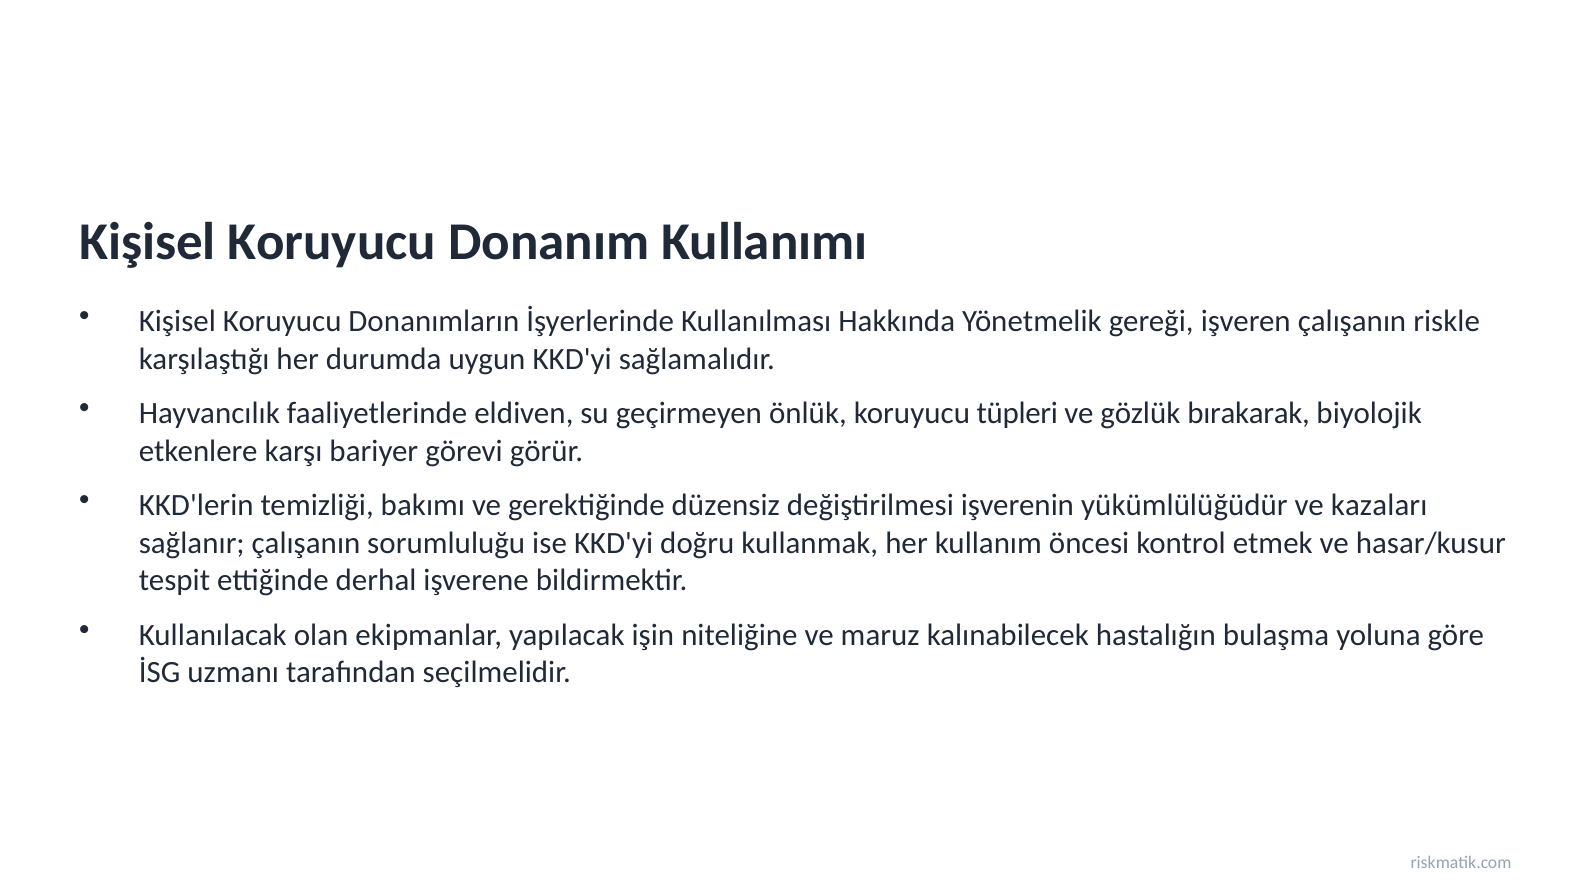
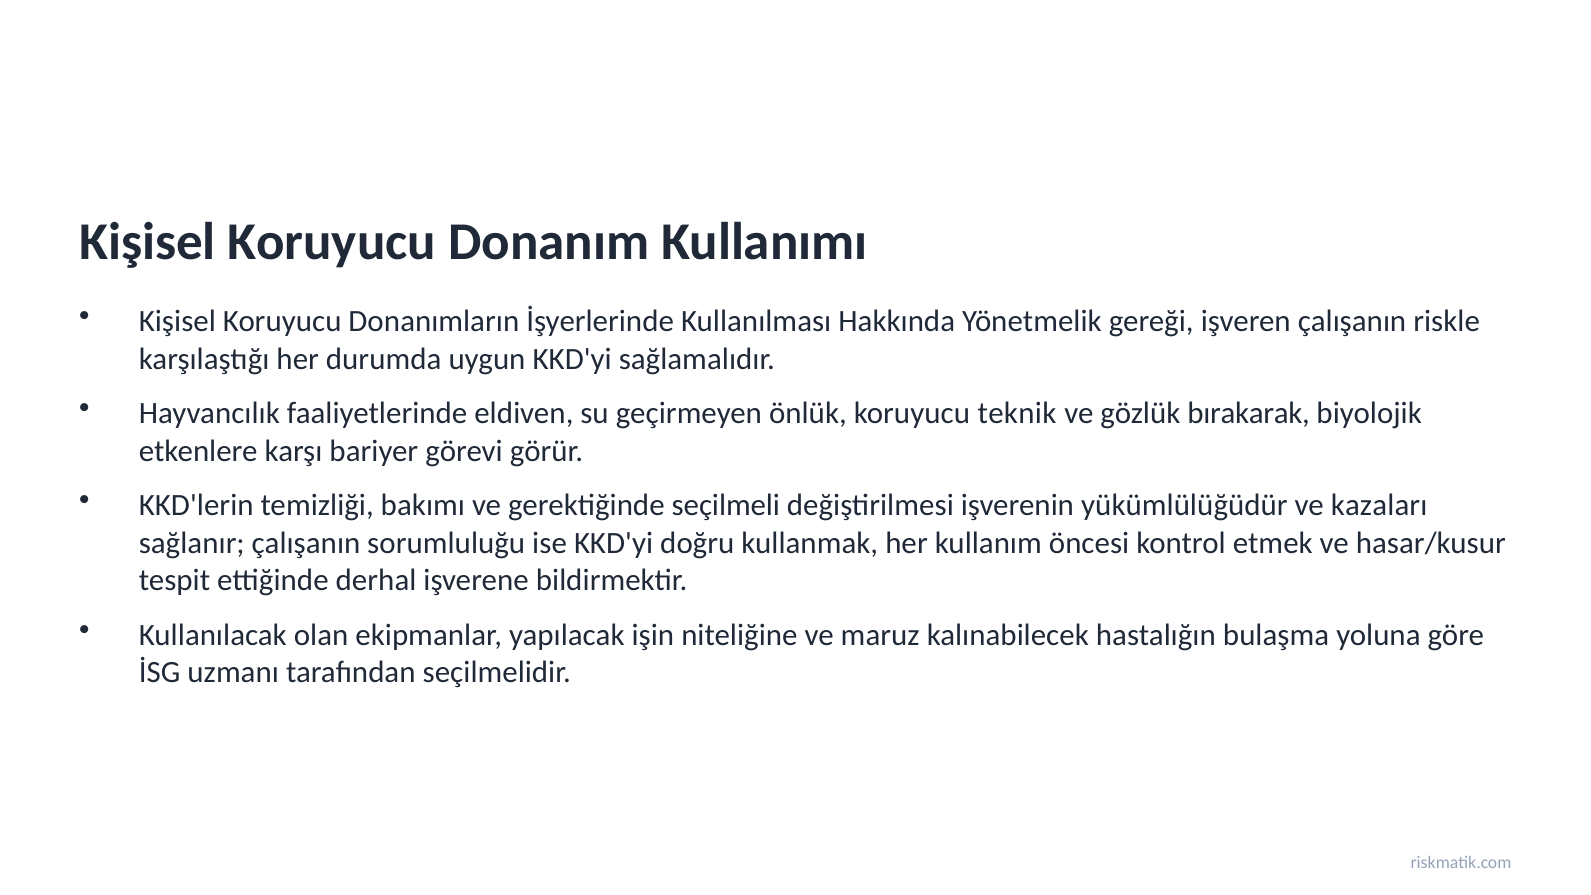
tüpleri: tüpleri -> teknik
düzensiz: düzensiz -> seçilmeli
